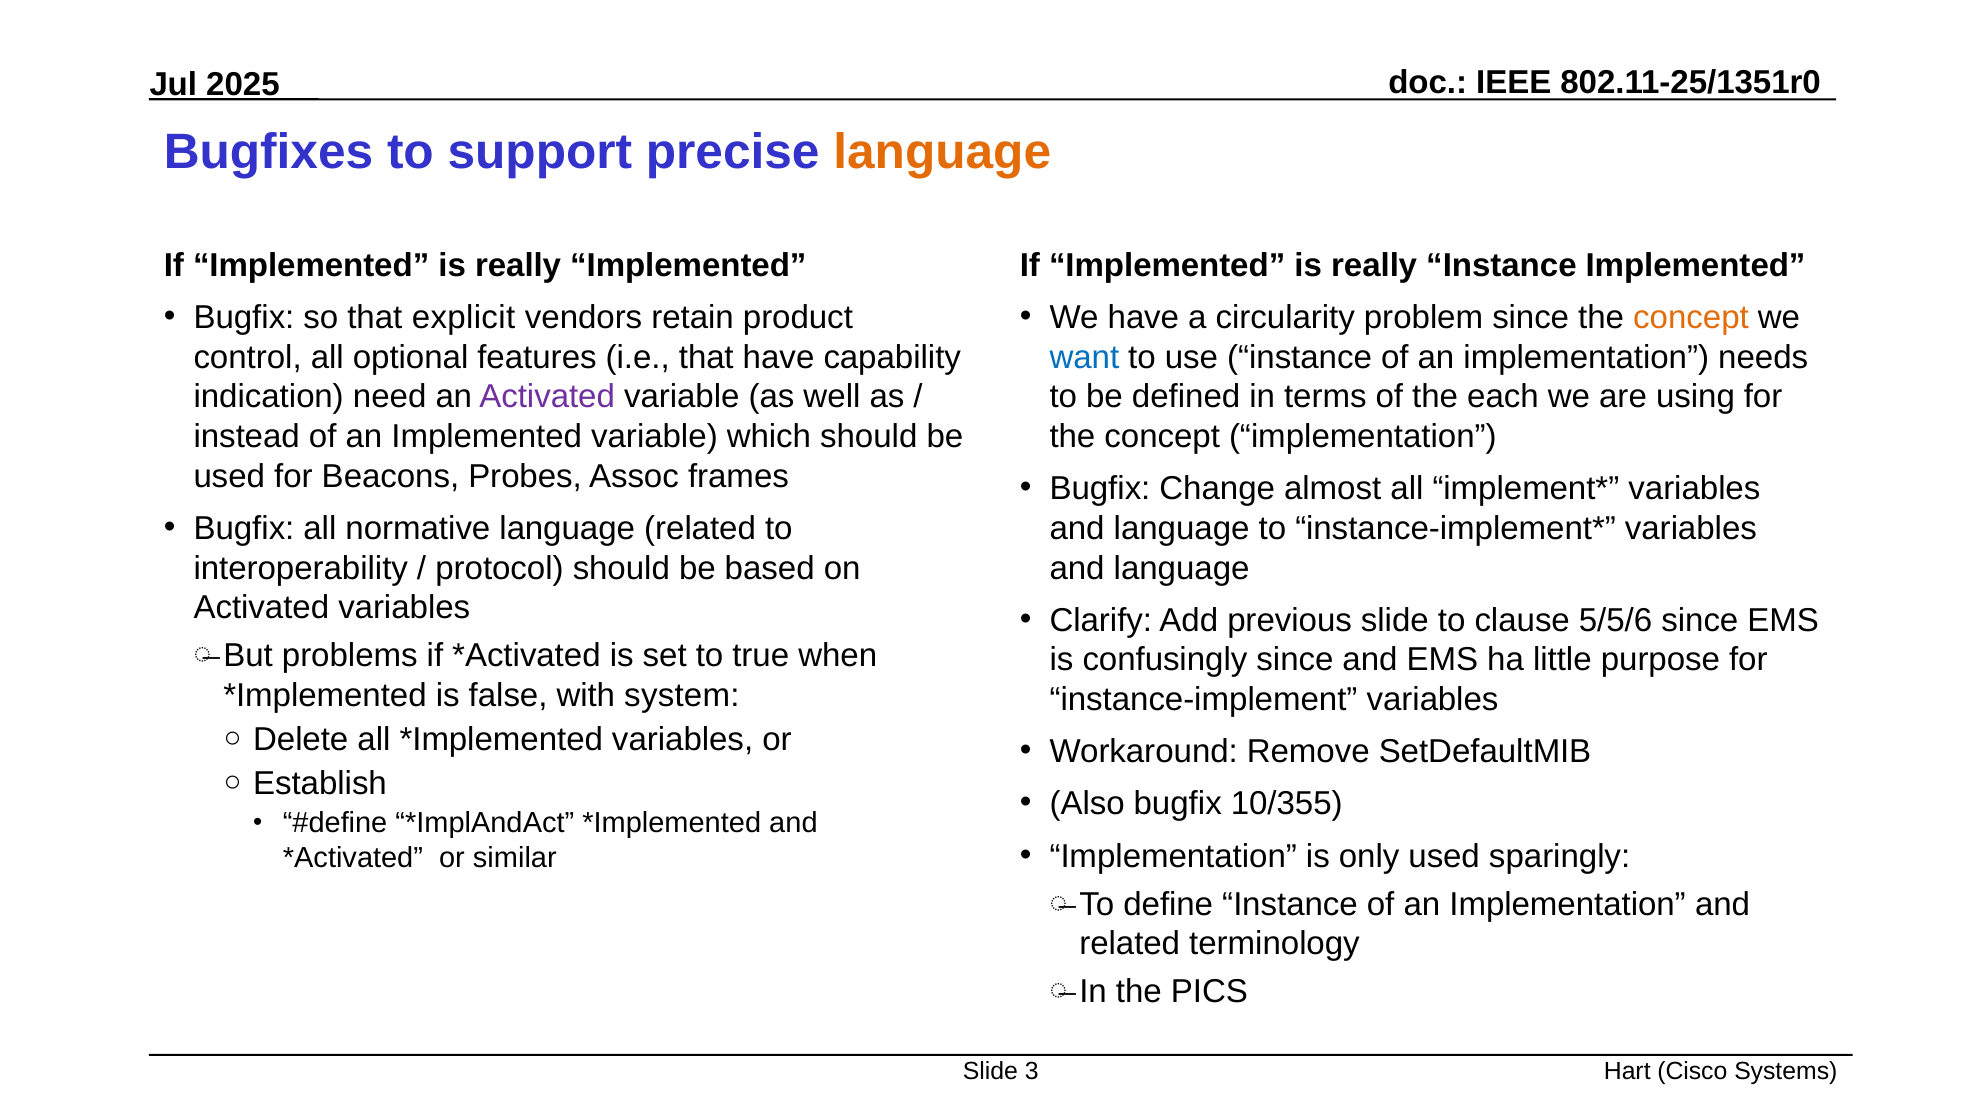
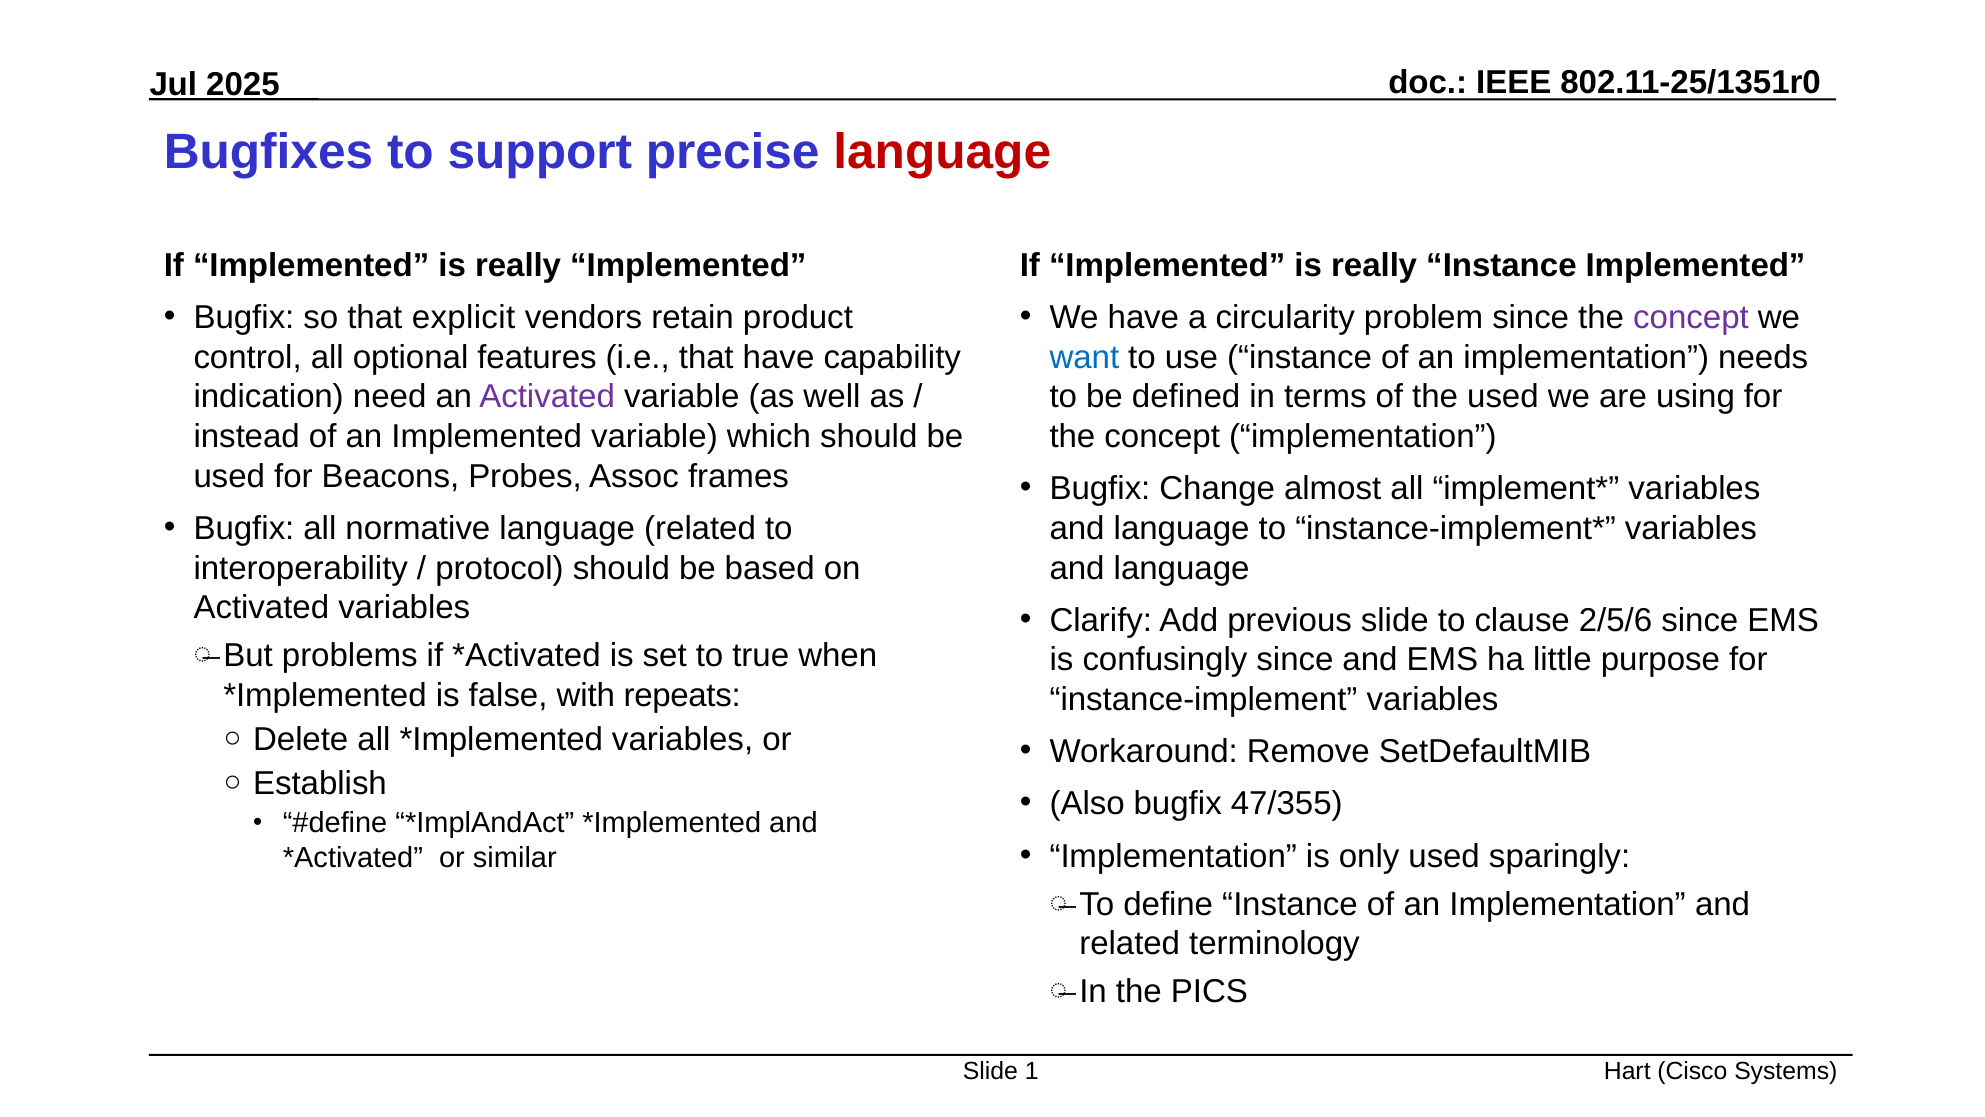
language at (942, 152) colour: orange -> red
concept at (1691, 317) colour: orange -> purple
the each: each -> used
5/5/6: 5/5/6 -> 2/5/6
system: system -> repeats
10/355: 10/355 -> 47/355
3: 3 -> 1
